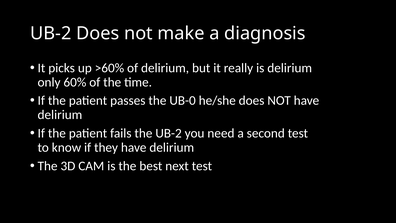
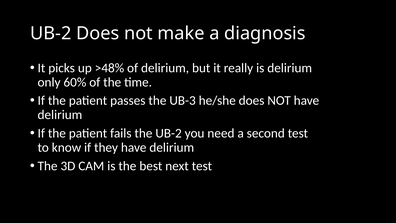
>60%: >60% -> >48%
UB-0: UB-0 -> UB-3
